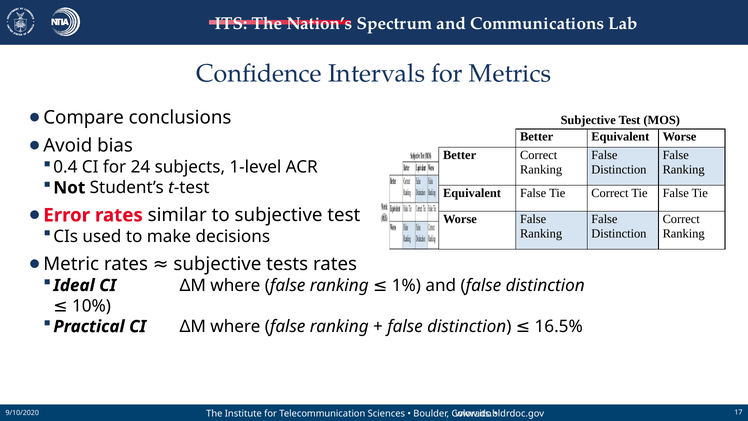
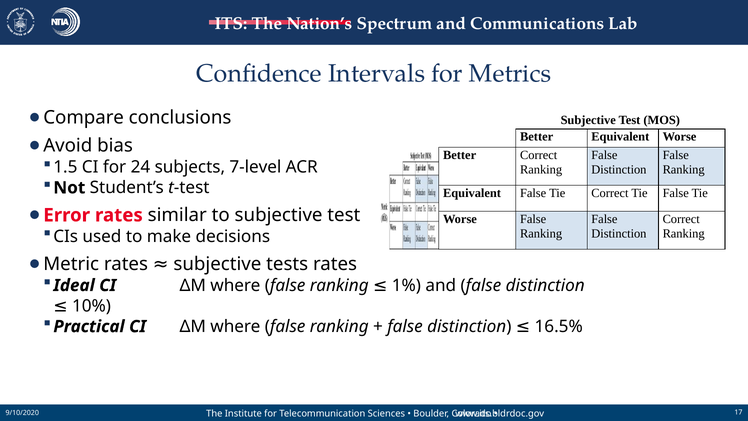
0.4: 0.4 -> 1.5
1-level: 1-level -> 7-level
